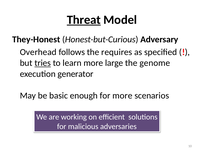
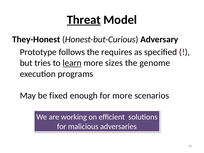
Overhead: Overhead -> Prototype
tries underline: present -> none
learn underline: none -> present
large: large -> sizes
generator: generator -> programs
basic: basic -> fixed
